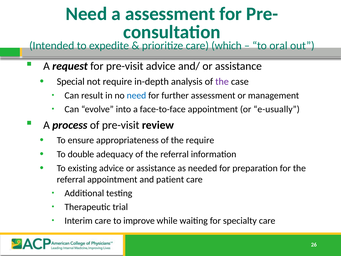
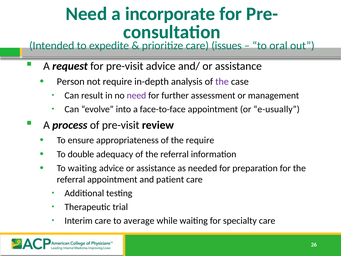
a assessment: assessment -> incorporate
which: which -> issues
Special: Special -> Person
need at (136, 95) colour: blue -> purple
To existing: existing -> waiting
improve: improve -> average
